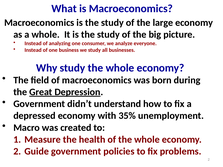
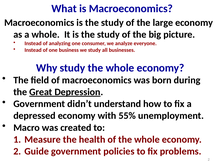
35%: 35% -> 55%
